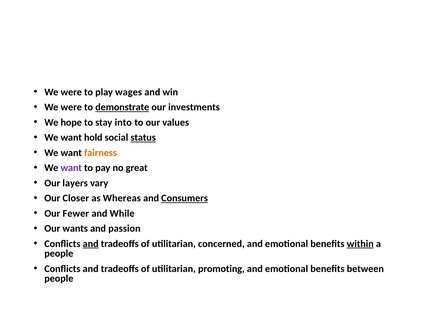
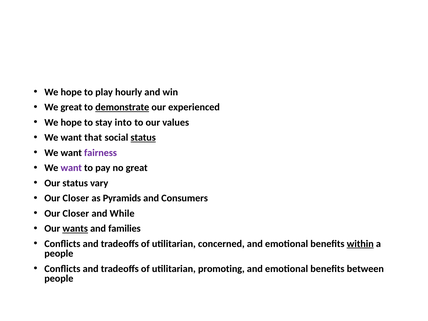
were at (71, 92): were -> hope
wages: wages -> hourly
were at (71, 107): were -> great
investments: investments -> experienced
hold: hold -> that
fairness colour: orange -> purple
Our layers: layers -> status
Whereas: Whereas -> Pyramids
Consumers underline: present -> none
Fewer at (76, 213): Fewer -> Closer
wants underline: none -> present
passion: passion -> families
and at (91, 244) underline: present -> none
